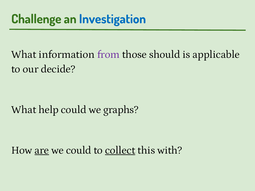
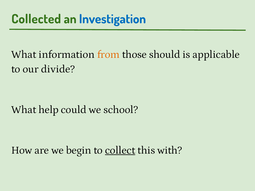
Challenge: Challenge -> Collected
from colour: purple -> orange
decide: decide -> divide
graphs: graphs -> school
are underline: present -> none
we could: could -> begin
